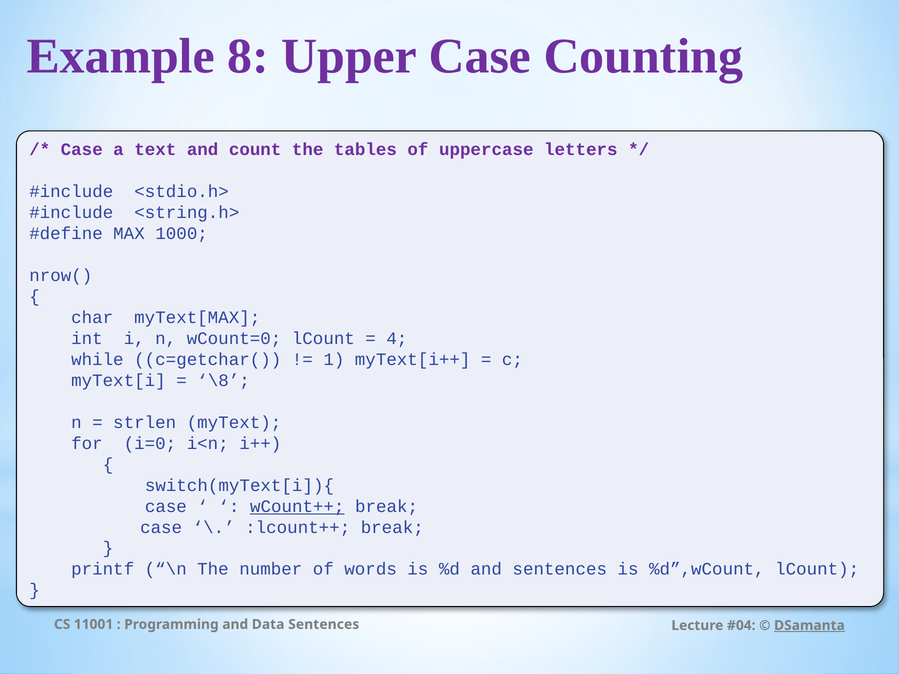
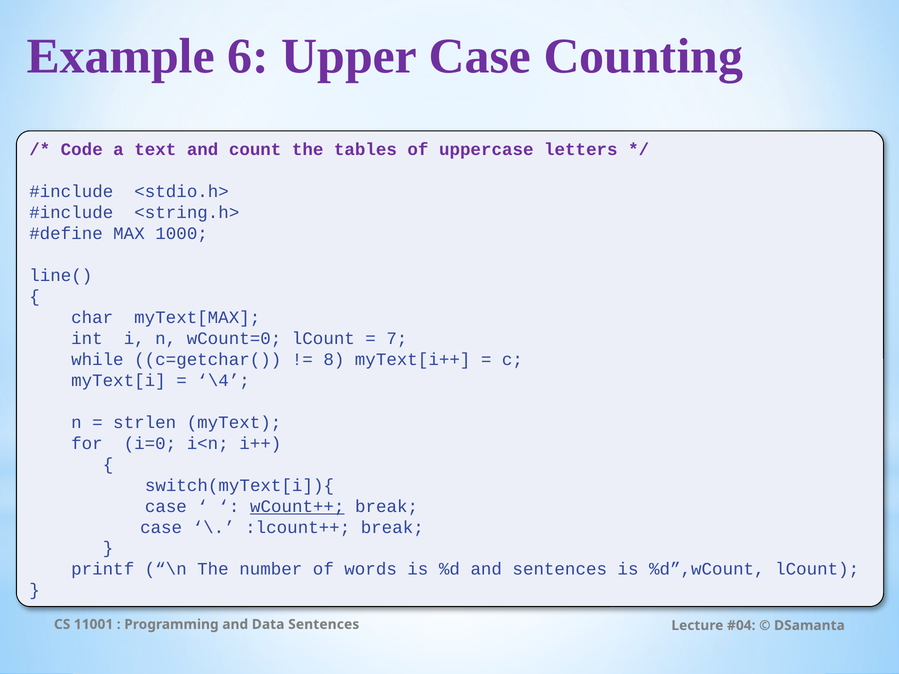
8: 8 -> 6
Case at (82, 150): Case -> Code
nrow(: nrow( -> line(
4: 4 -> 7
1: 1 -> 8
\8: \8 -> \4
DSamanta underline: present -> none
